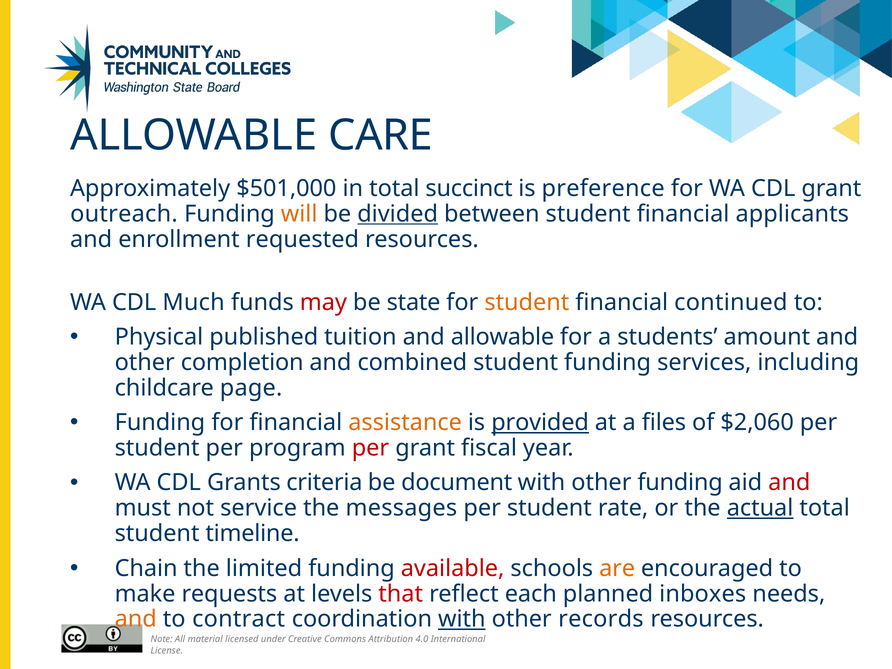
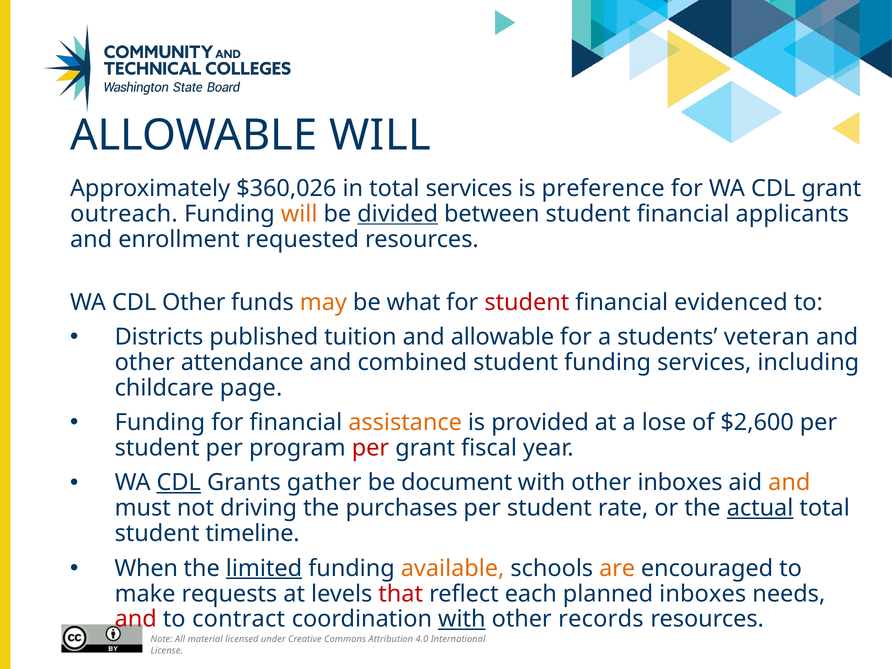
ALLOWABLE CARE: CARE -> WILL
$501,000: $501,000 -> $360,026
total succinct: succinct -> services
CDL Much: Much -> Other
may colour: red -> orange
state: state -> what
student at (527, 302) colour: orange -> red
continued: continued -> evidenced
Physical: Physical -> Districts
amount: amount -> veteran
completion: completion -> attendance
provided underline: present -> none
files: files -> lose
$2,060: $2,060 -> $2,600
CDL at (179, 483) underline: none -> present
criteria: criteria -> gather
other funding: funding -> inboxes
and at (789, 483) colour: red -> orange
service: service -> driving
messages: messages -> purchases
Chain: Chain -> When
limited underline: none -> present
available colour: red -> orange
and at (136, 619) colour: orange -> red
